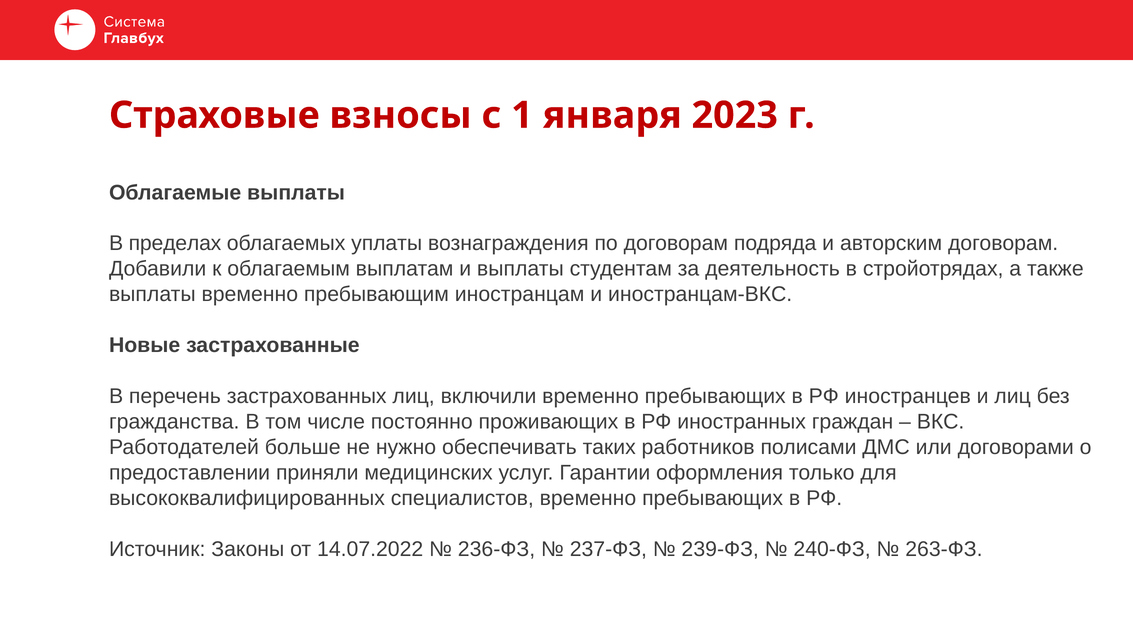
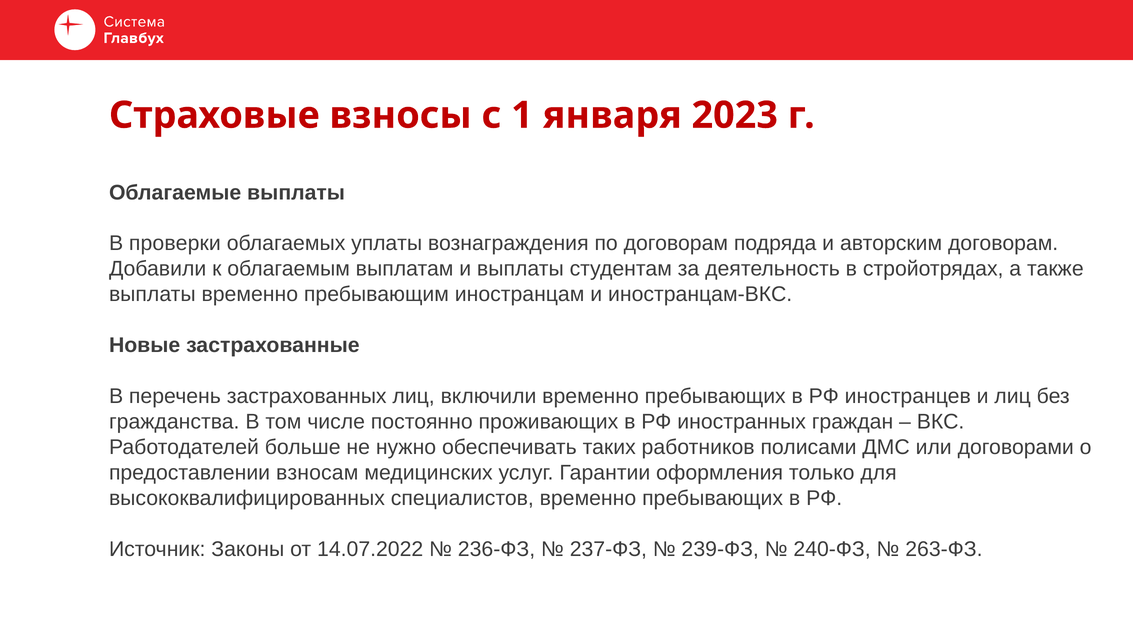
пределах: пределах -> проверки
приняли: приняли -> взносам
